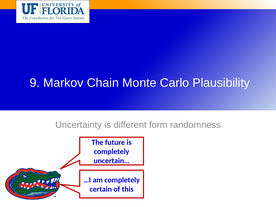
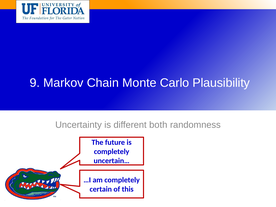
form: form -> both
